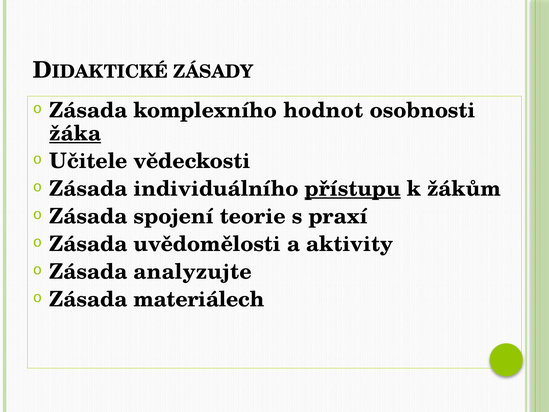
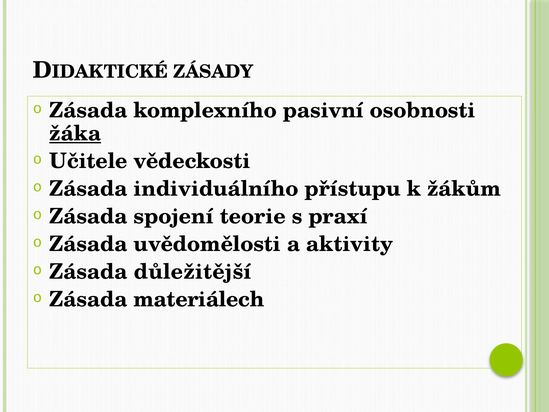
hodnot: hodnot -> pasivní
přístupu underline: present -> none
analyzujte: analyzujte -> důležitější
